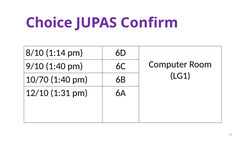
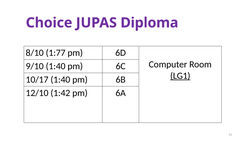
Confirm: Confirm -> Diploma
1:14: 1:14 -> 1:77
LG1 underline: none -> present
10/70: 10/70 -> 10/17
1:31: 1:31 -> 1:42
